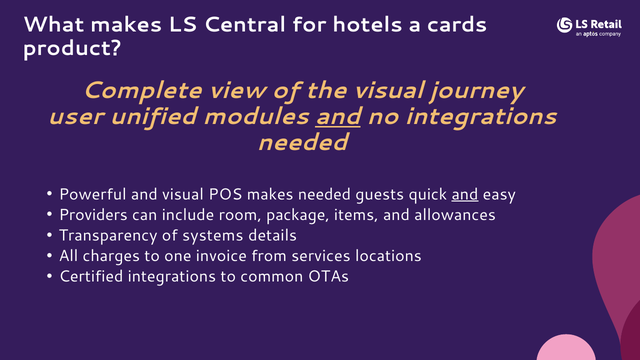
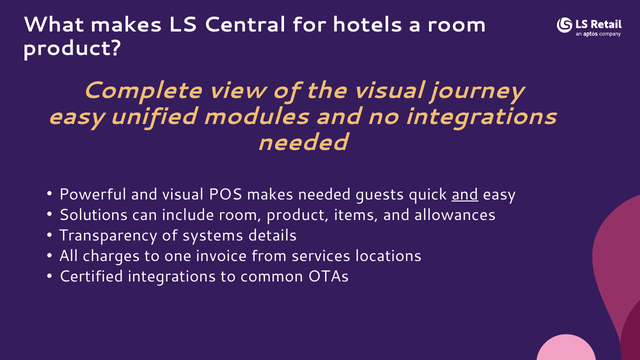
a cards: cards -> room
user at (75, 116): user -> easy
and at (338, 116) underline: present -> none
Providers: Providers -> Solutions
include room package: package -> product
